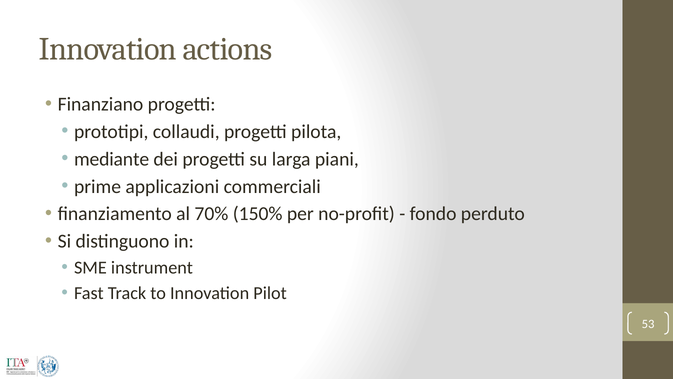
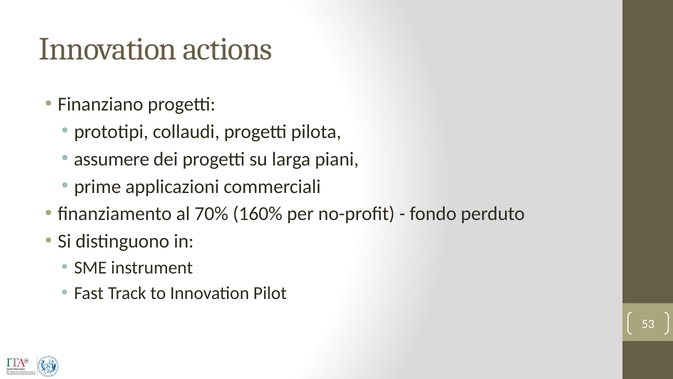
mediante: mediante -> assumere
150%: 150% -> 160%
